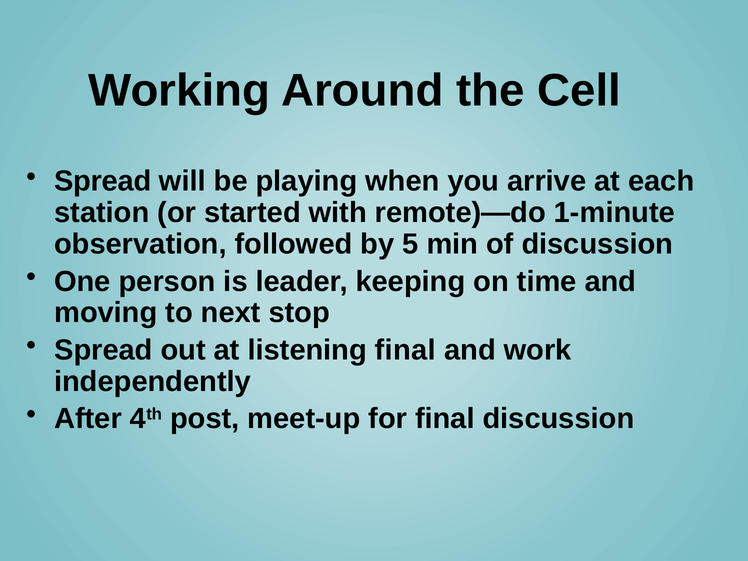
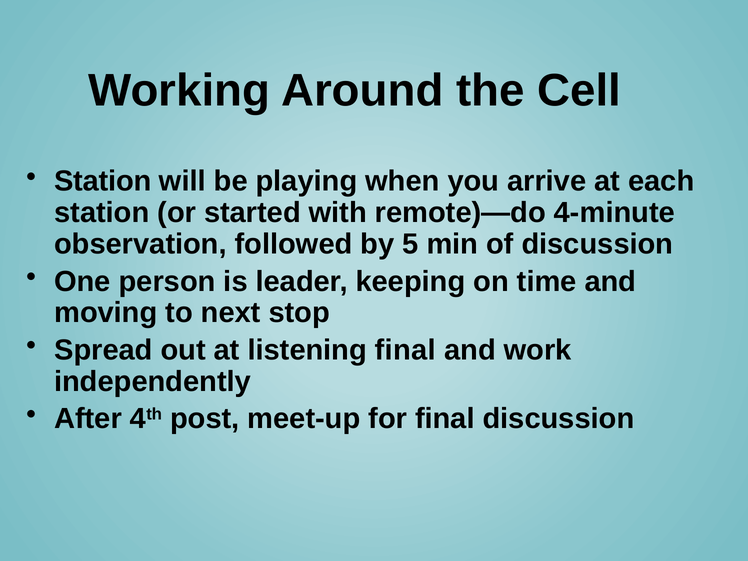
Spread at (103, 181): Spread -> Station
1-minute: 1-minute -> 4-minute
